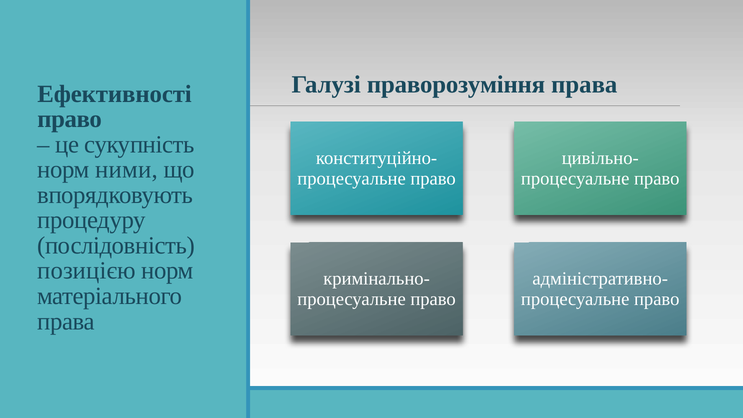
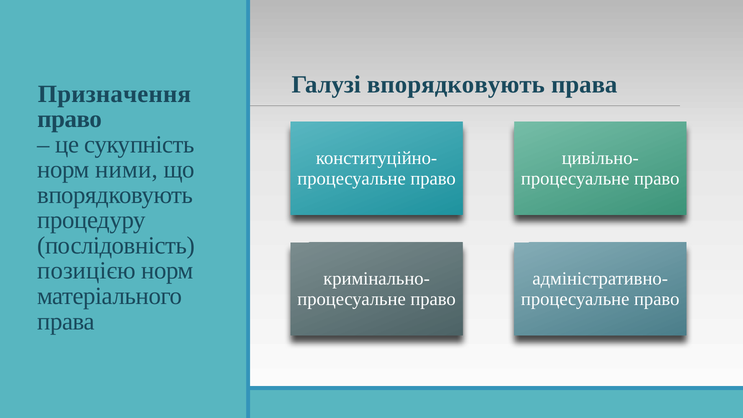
Галузі праворозуміння: праворозуміння -> впорядковують
Ефективності: Ефективності -> Призначення
